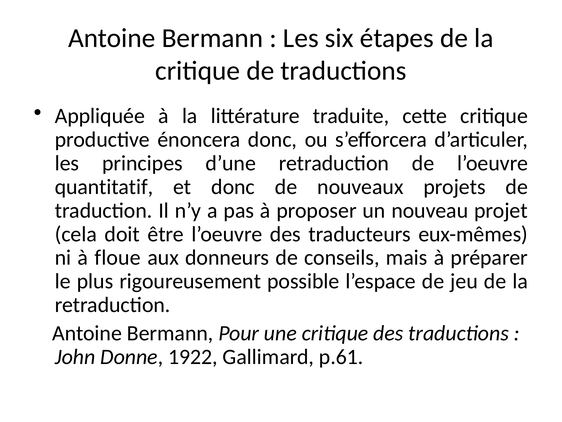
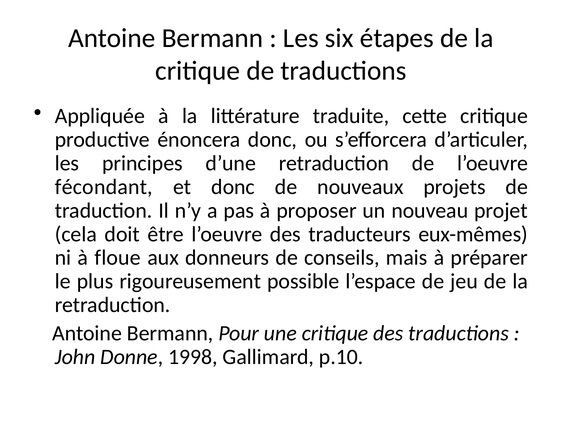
quantitatif: quantitatif -> fécondant
1922: 1922 -> 1998
p.61: p.61 -> p.10
